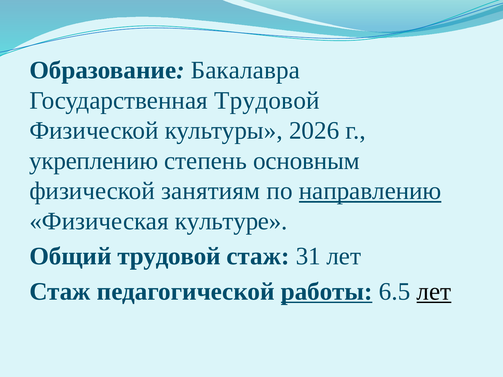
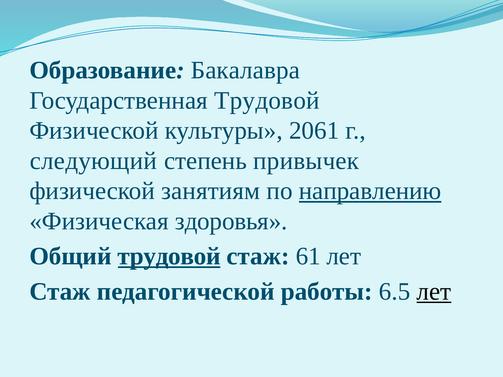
2026: 2026 -> 2061
укреплению: укреплению -> следующий
основным: основным -> привычек
культуре: культуре -> здоровья
трудовой at (169, 257) underline: none -> present
31: 31 -> 61
работы underline: present -> none
